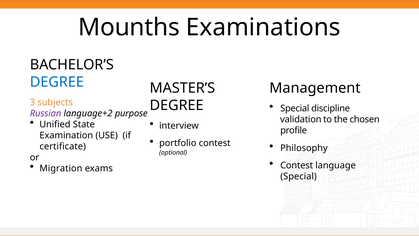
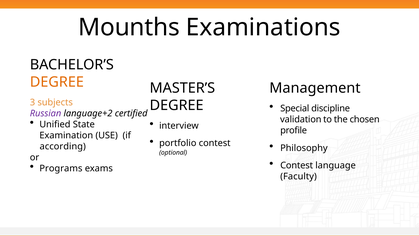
DEGREE at (57, 82) colour: blue -> orange
purpose: purpose -> certified
certificate: certificate -> according
Migration: Migration -> Programs
Special at (299, 176): Special -> Faculty
